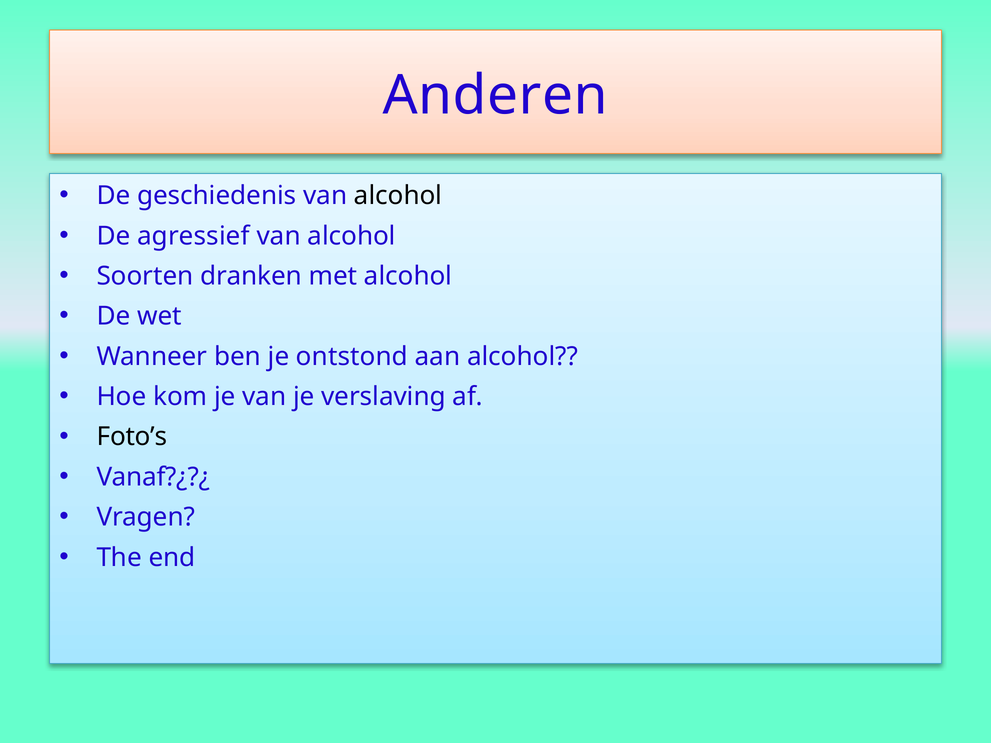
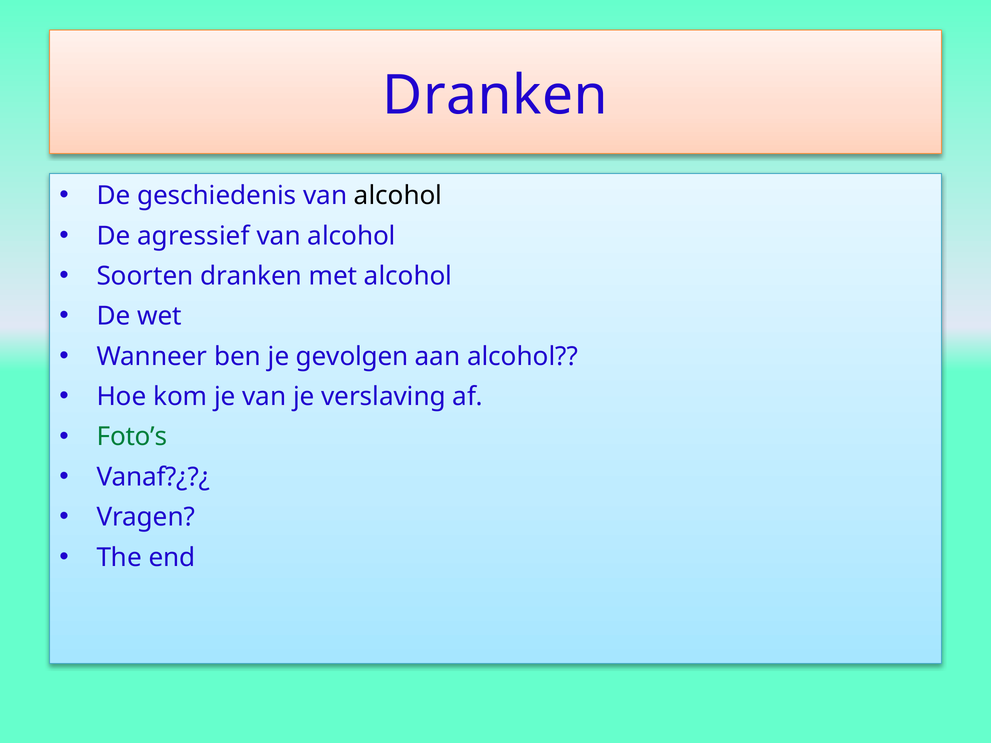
Anderen at (495, 96): Anderen -> Dranken
ontstond: ontstond -> gevolgen
Foto’s colour: black -> green
